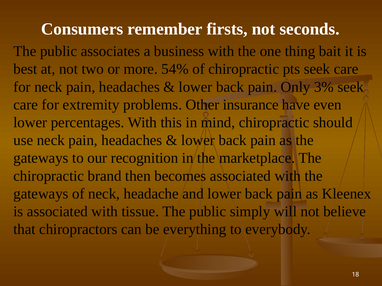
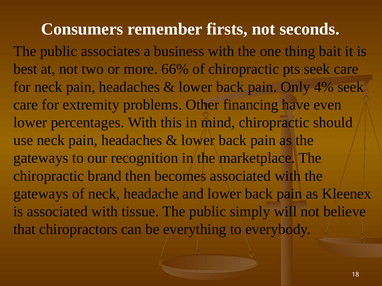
54%: 54% -> 66%
3%: 3% -> 4%
insurance: insurance -> financing
